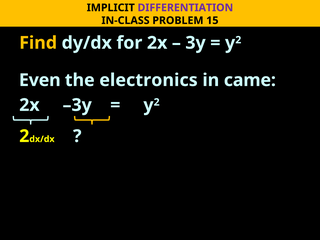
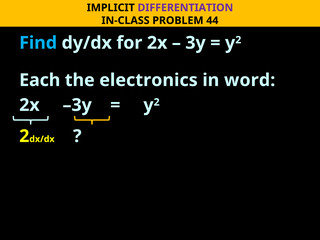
15: 15 -> 44
Find colour: yellow -> light blue
Even: Even -> Each
came: came -> word
